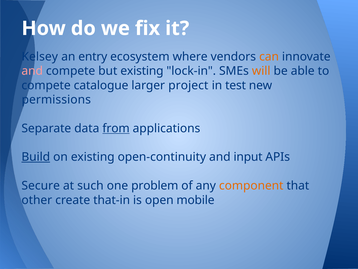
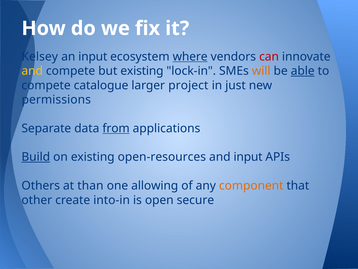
an entry: entry -> input
where underline: none -> present
can colour: orange -> red
and at (32, 71) colour: pink -> yellow
able underline: none -> present
test: test -> just
open-continuity: open-continuity -> open-resources
Secure: Secure -> Others
such: such -> than
problem: problem -> allowing
that-in: that-in -> into-in
mobile: mobile -> secure
